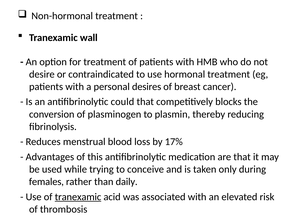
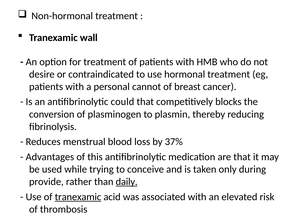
desires: desires -> cannot
17%: 17% -> 37%
females: females -> provide
daily underline: none -> present
